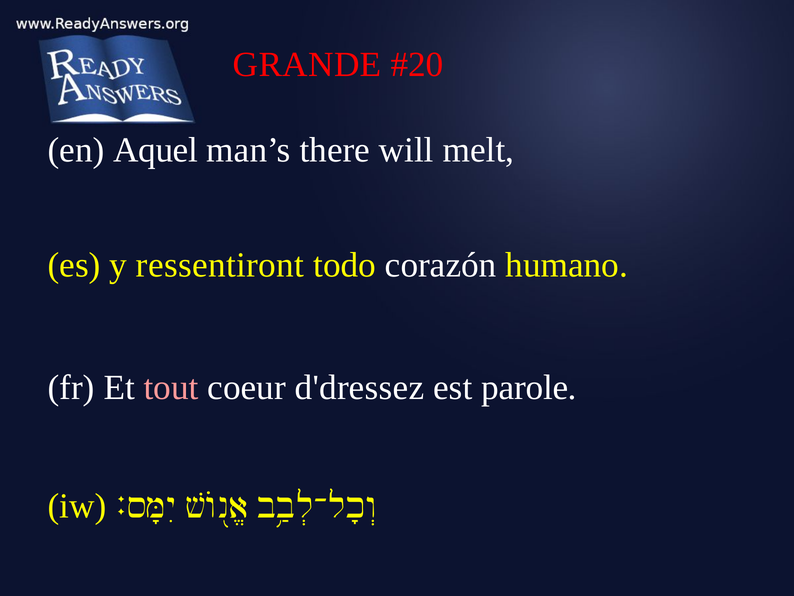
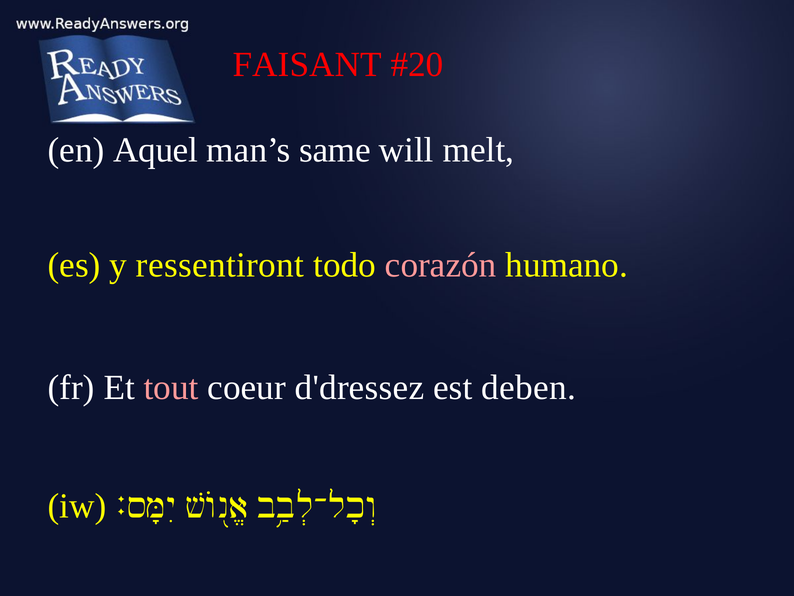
GRANDE: GRANDE -> FAISANT
there: there -> same
corazón colour: white -> pink
parole: parole -> deben
